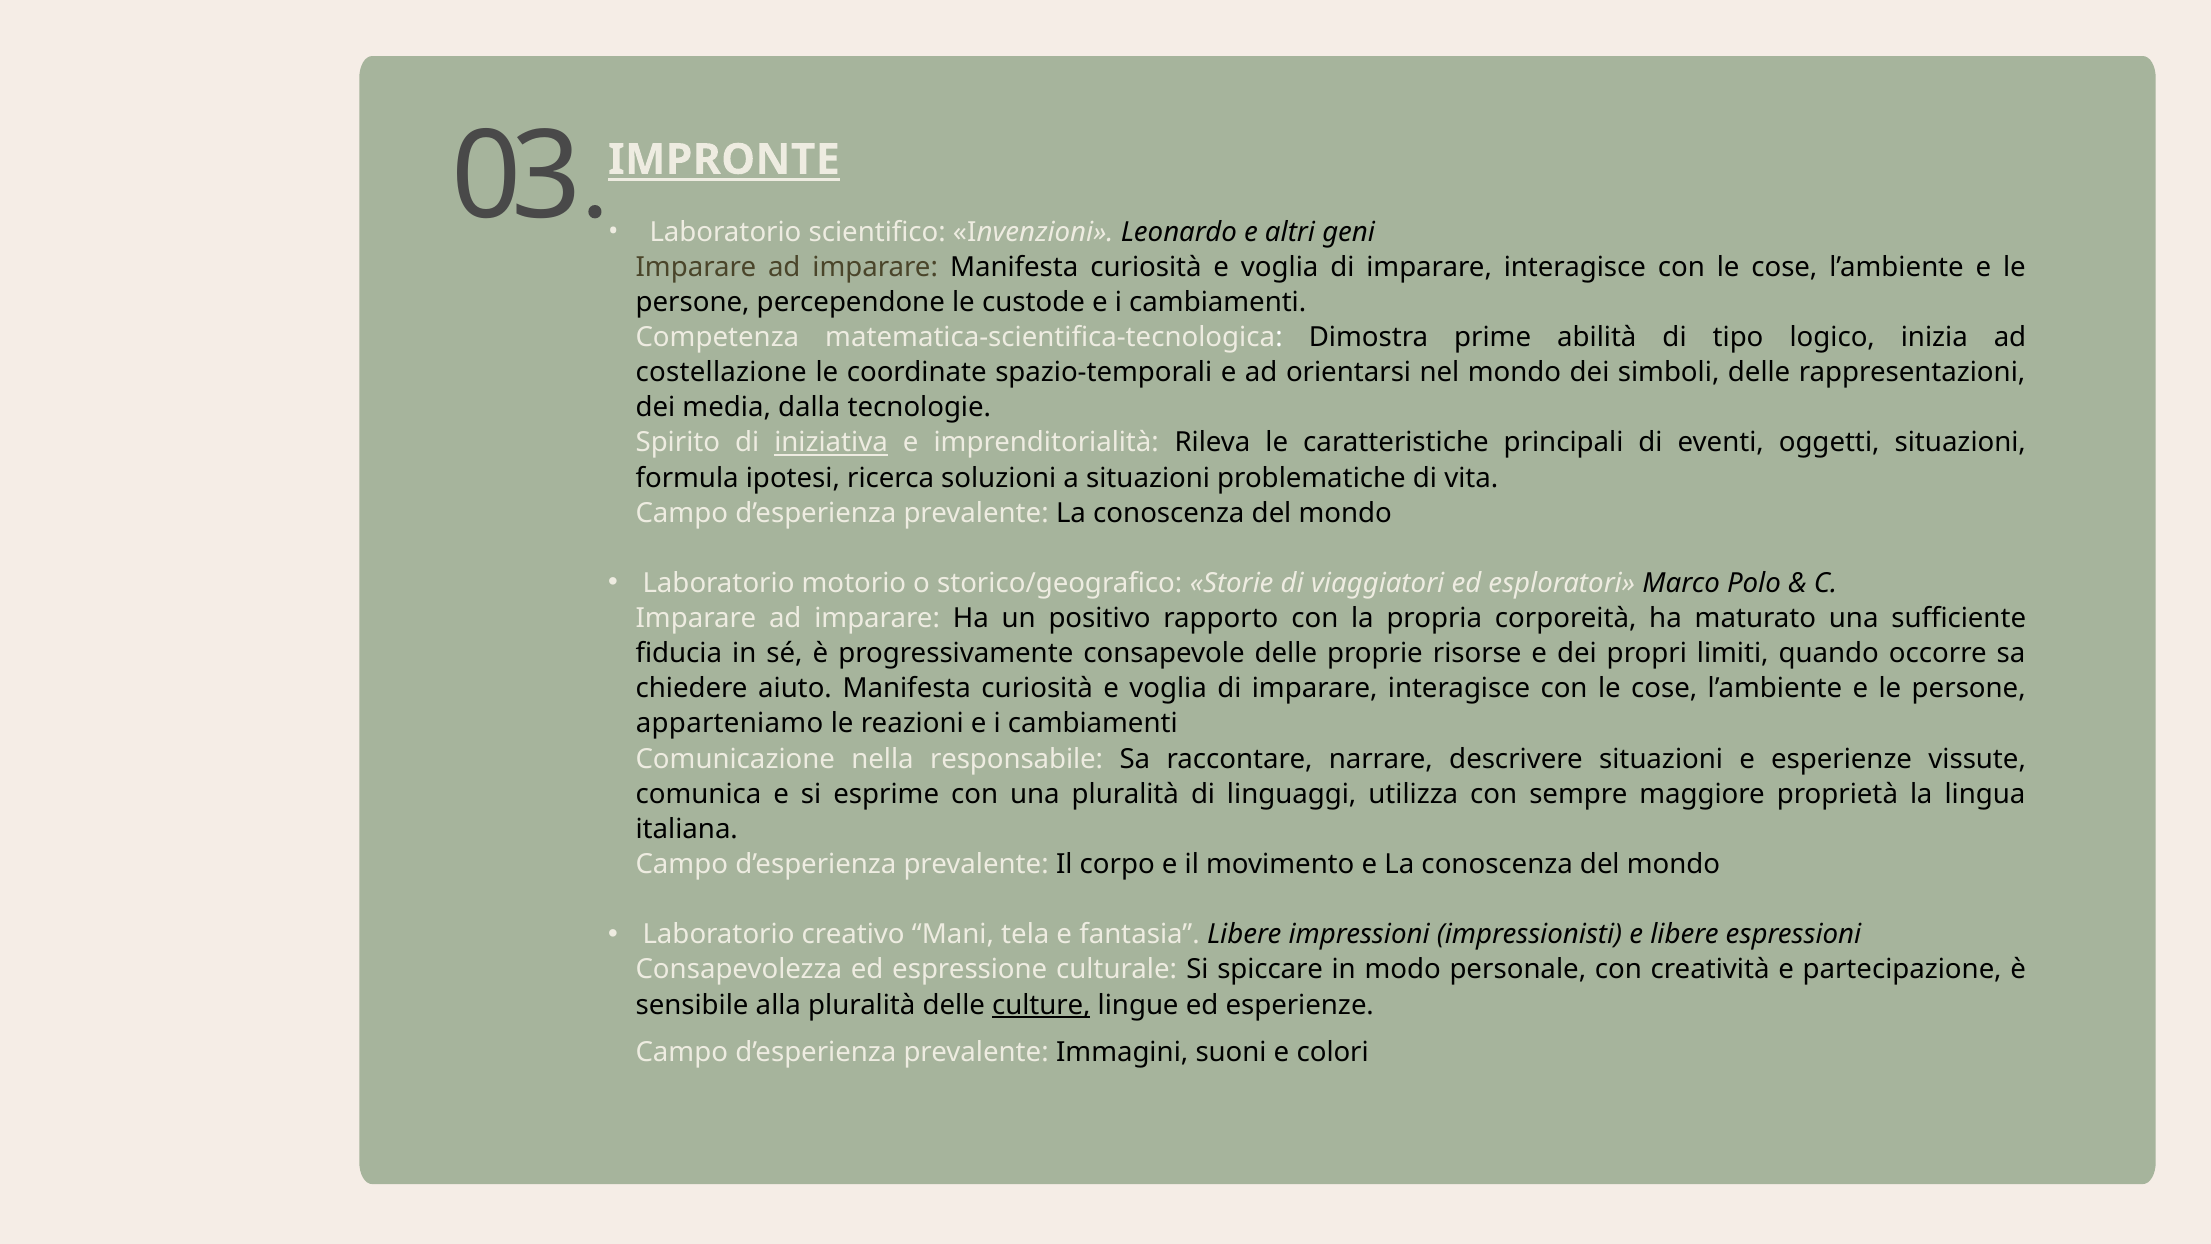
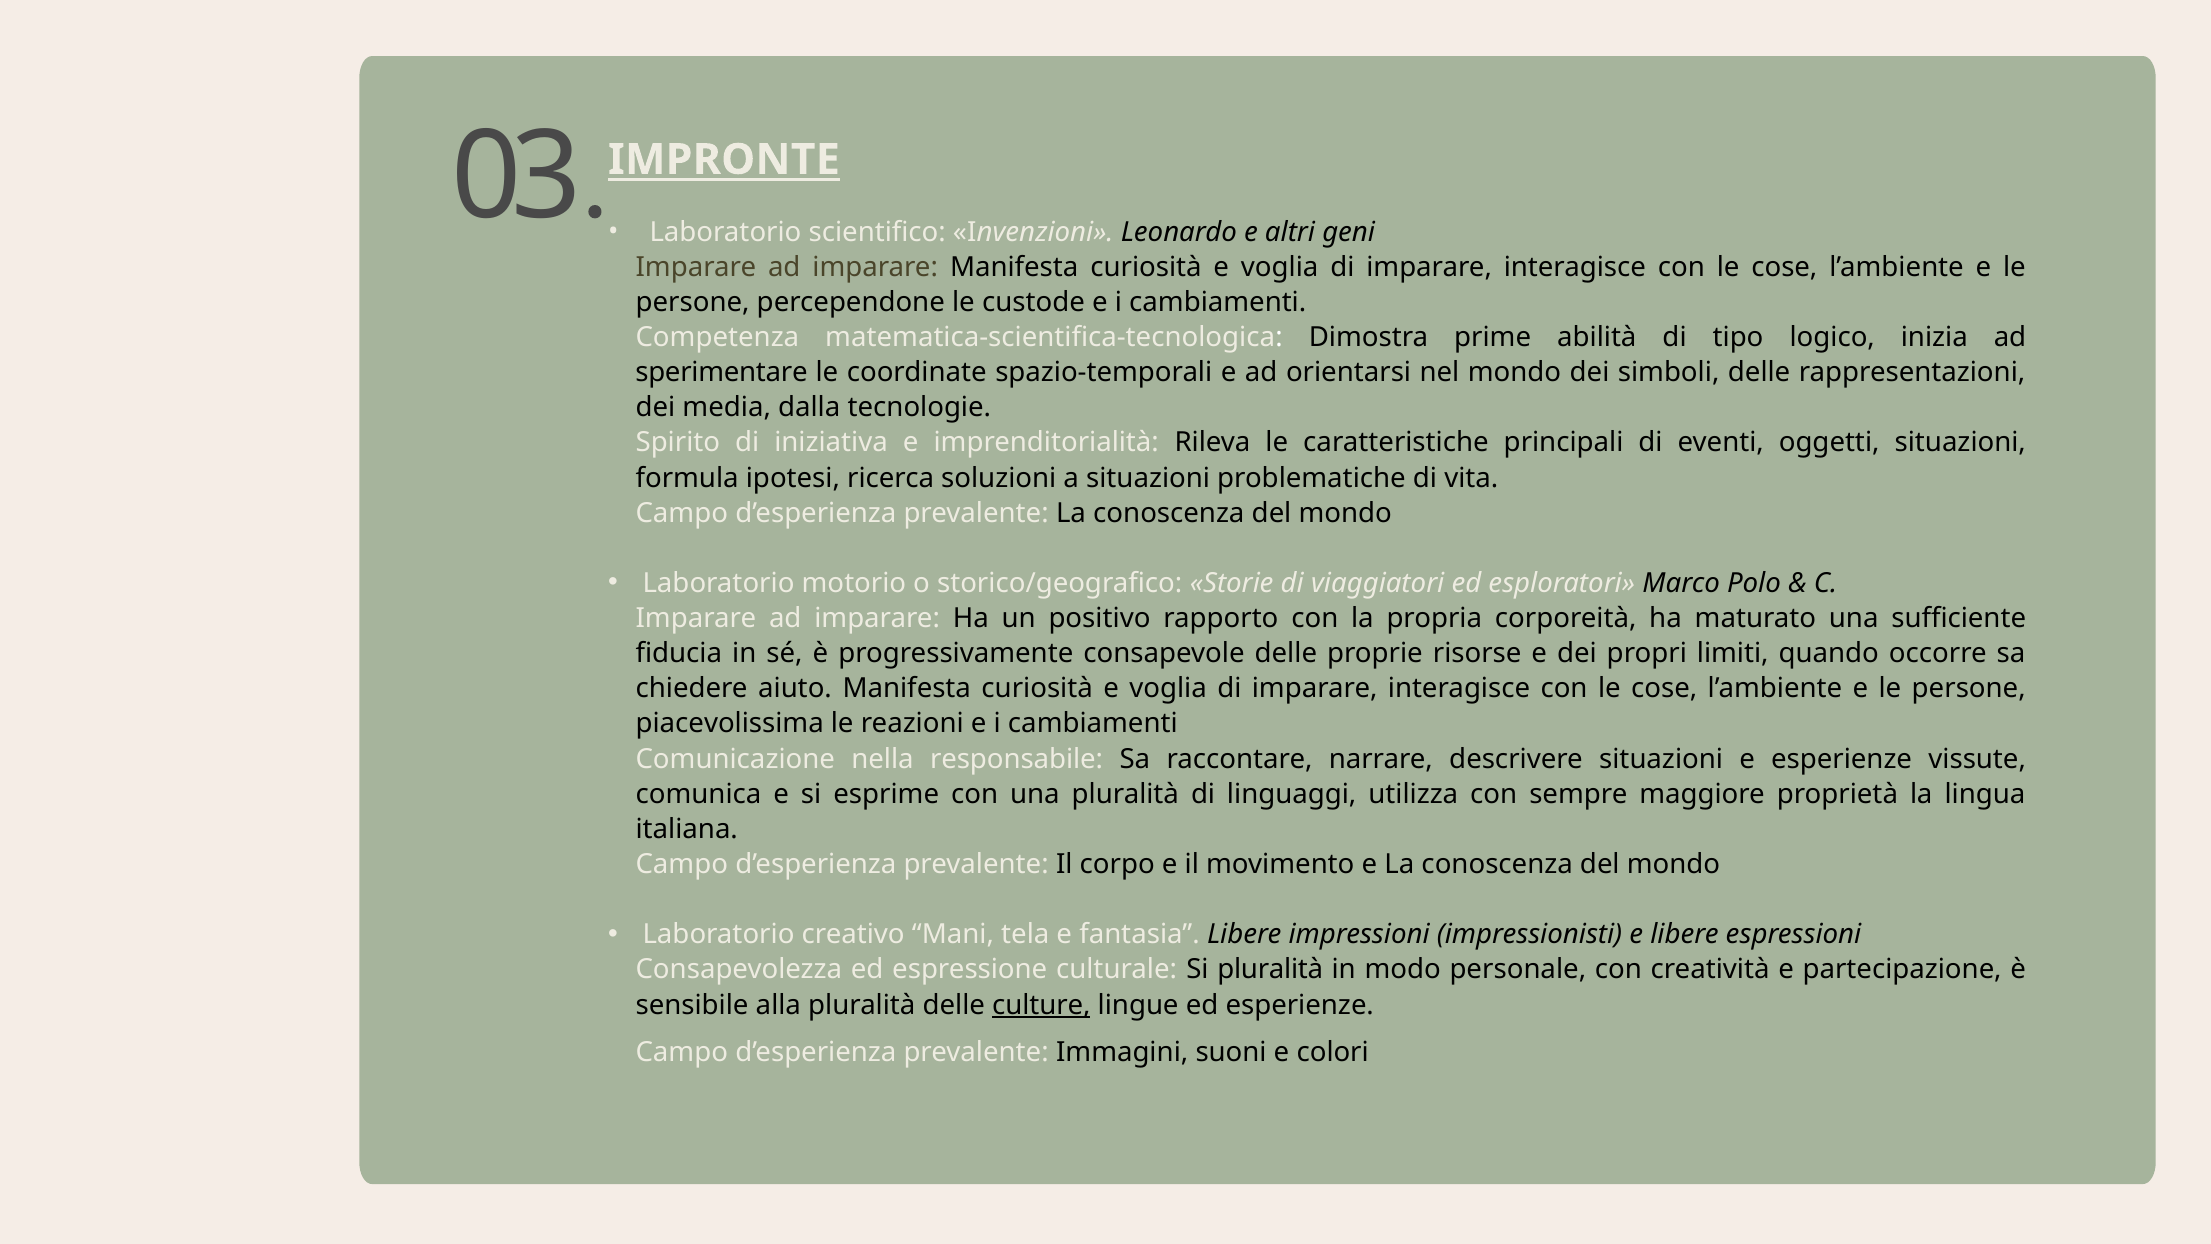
costellazione: costellazione -> sperimentare
iniziativa underline: present -> none
apparteniamo: apparteniamo -> piacevolissima
Si spiccare: spiccare -> pluralità
